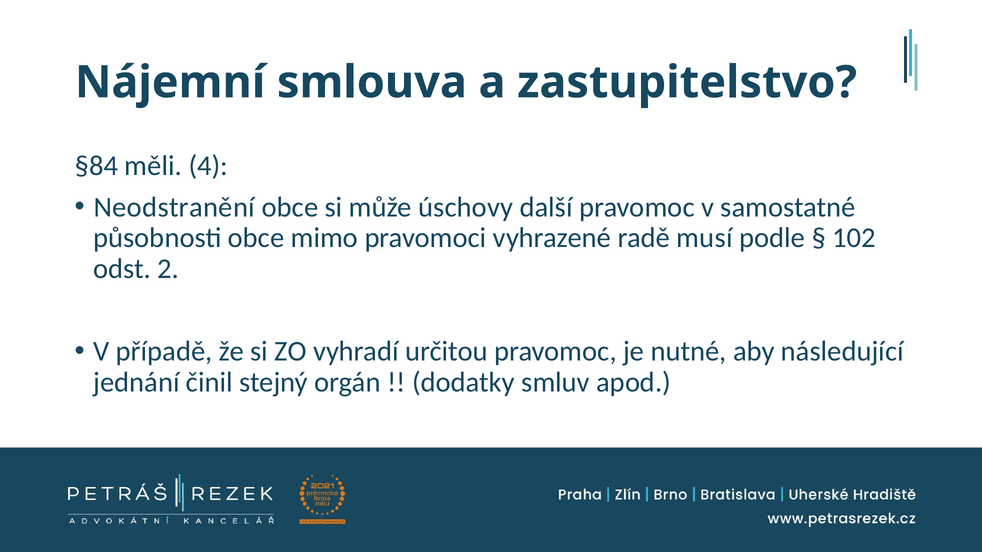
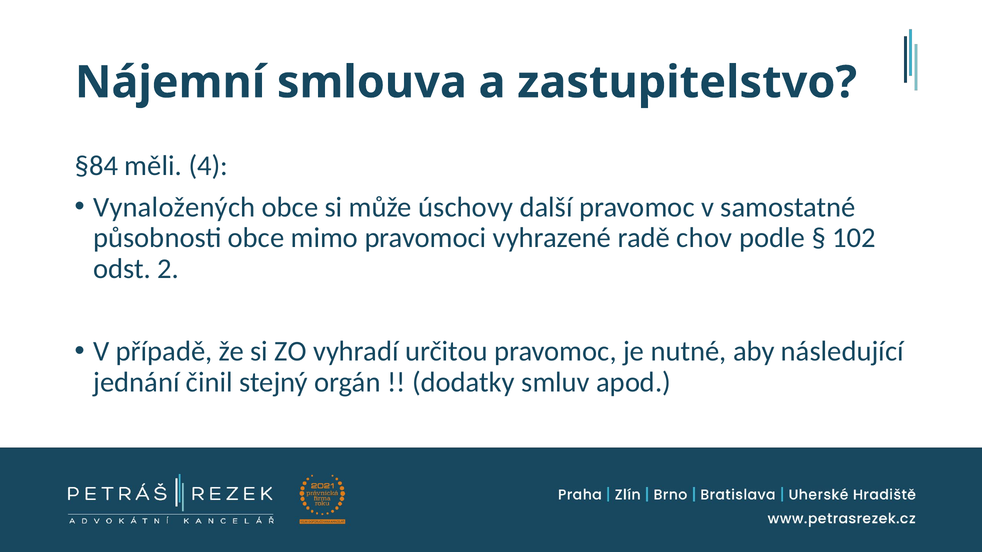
Neodstranění: Neodstranění -> Vynaložených
musí: musí -> chov
